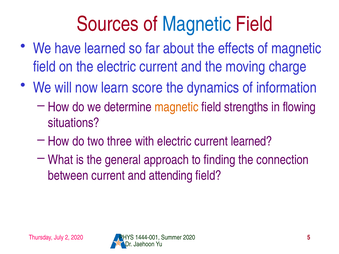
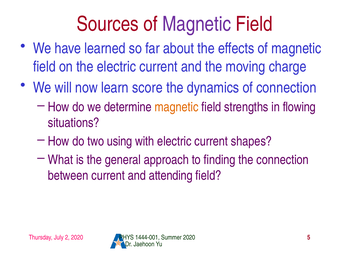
Magnetic at (197, 24) colour: blue -> purple
of information: information -> connection
three: three -> using
current learned: learned -> shapes
